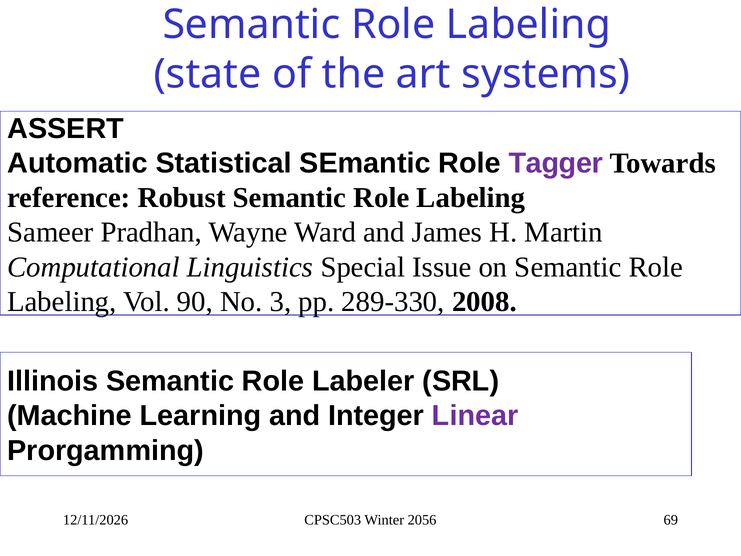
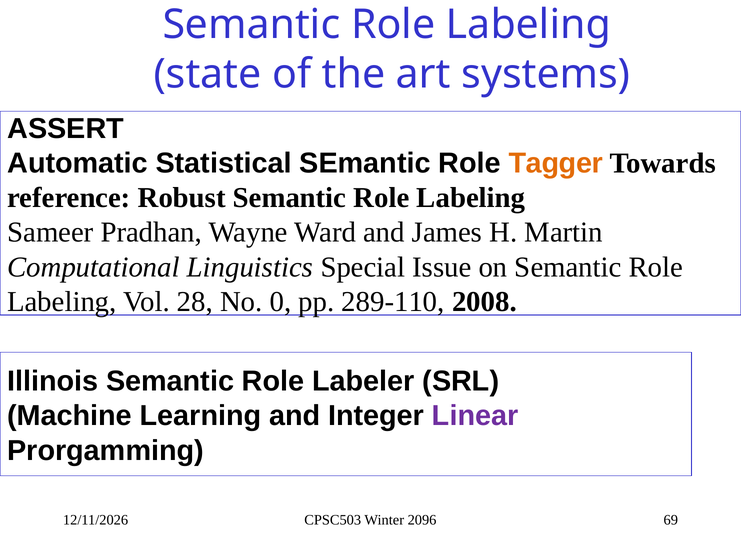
Tagger colour: purple -> orange
90: 90 -> 28
3: 3 -> 0
289-330: 289-330 -> 289-110
2056: 2056 -> 2096
